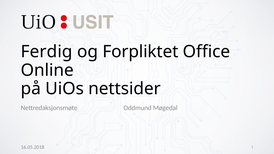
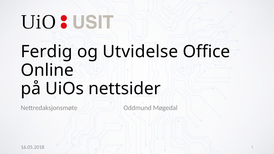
Forpliktet: Forpliktet -> Utvidelse
